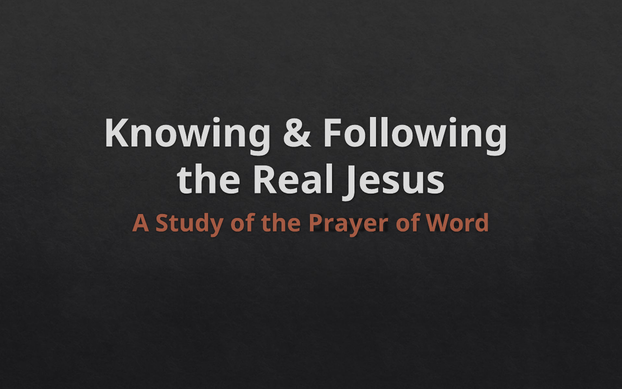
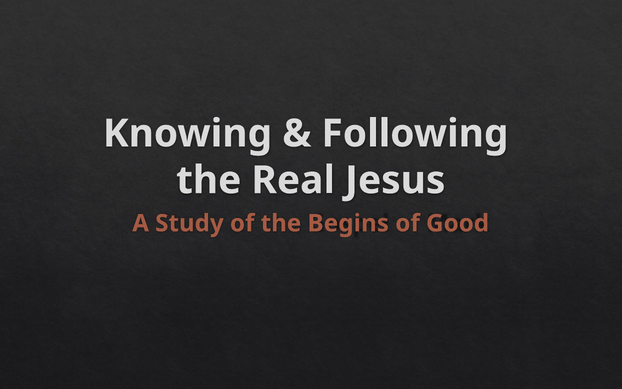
Prayer: Prayer -> Begins
Word: Word -> Good
